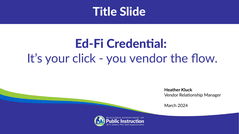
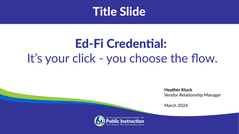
you vendor: vendor -> choose
